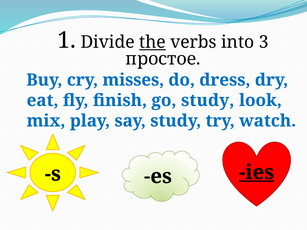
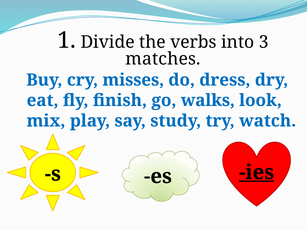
the underline: present -> none
простое: простое -> matches
go study: study -> walks
